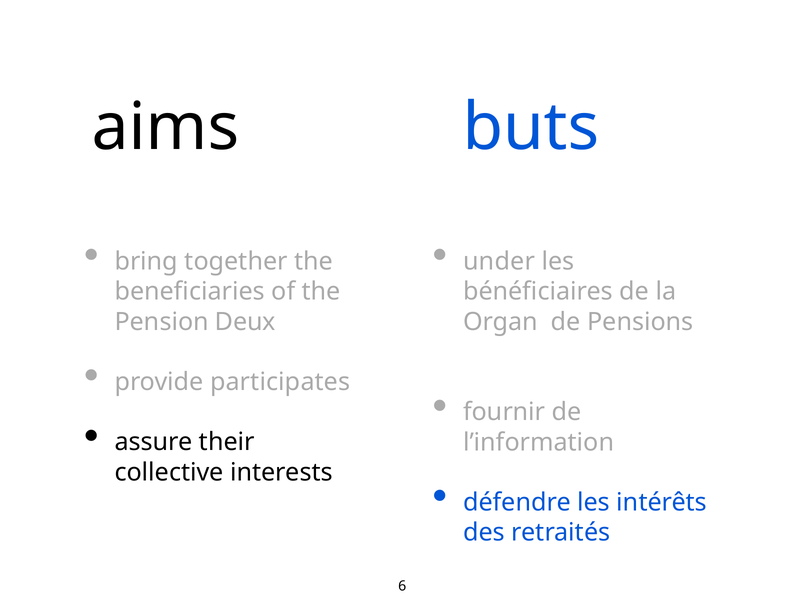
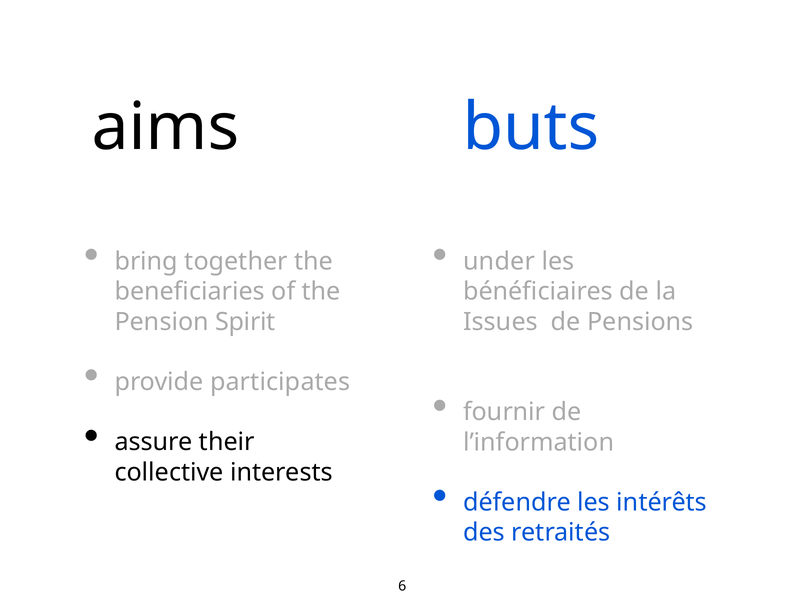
Deux: Deux -> Spirit
Organ: Organ -> Issues
